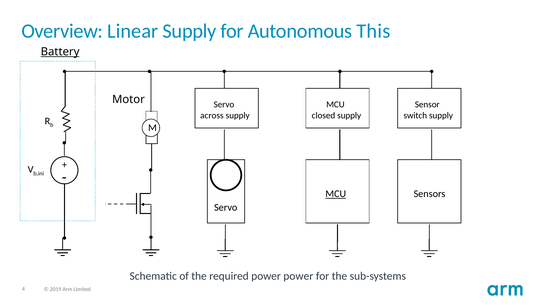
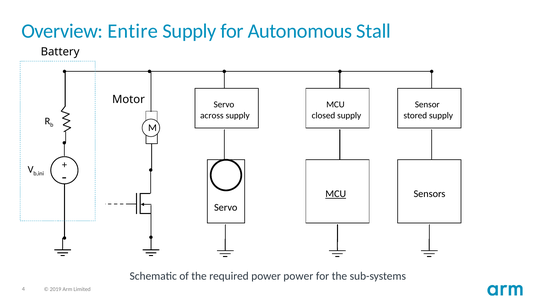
Linear: Linear -> Entire
This: This -> Stall
Battery underline: present -> none
switch: switch -> stored
